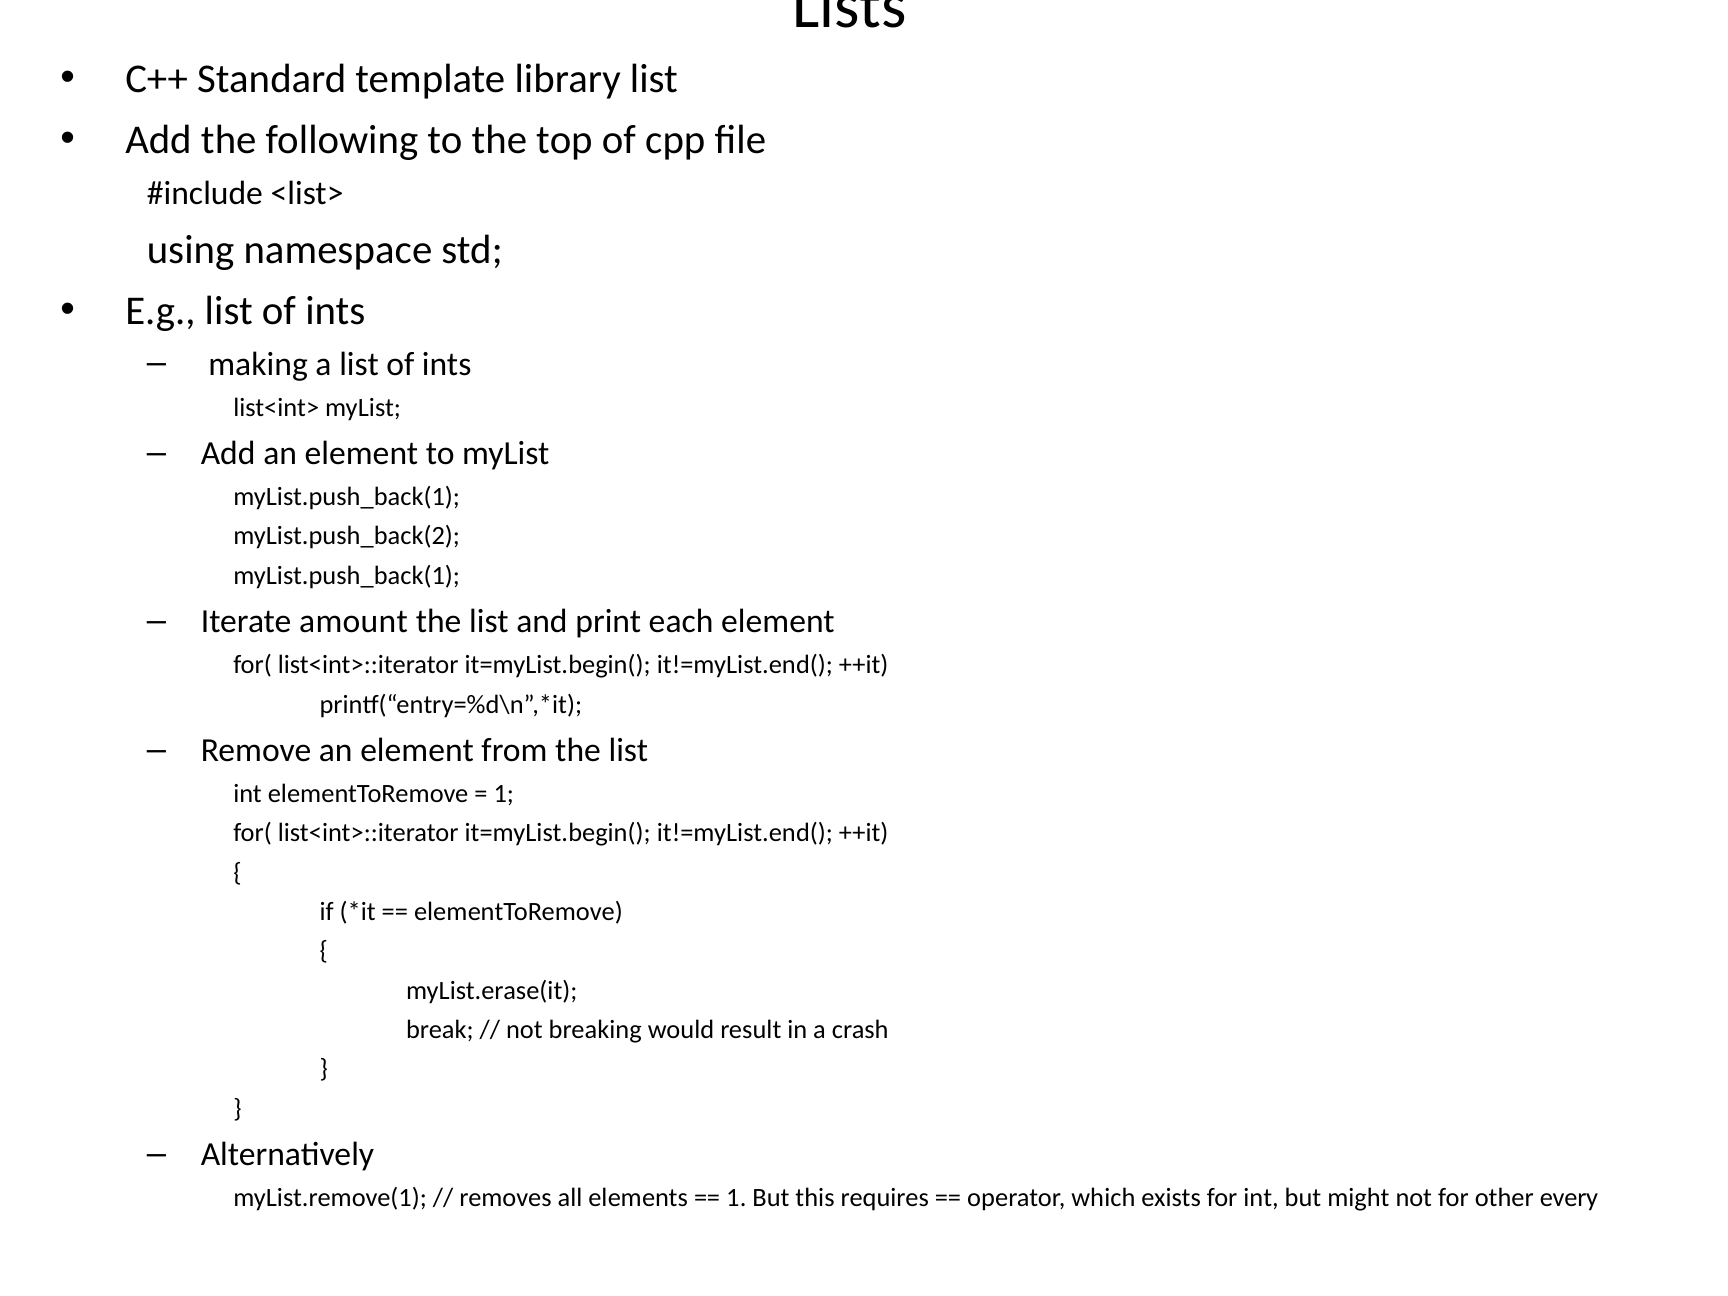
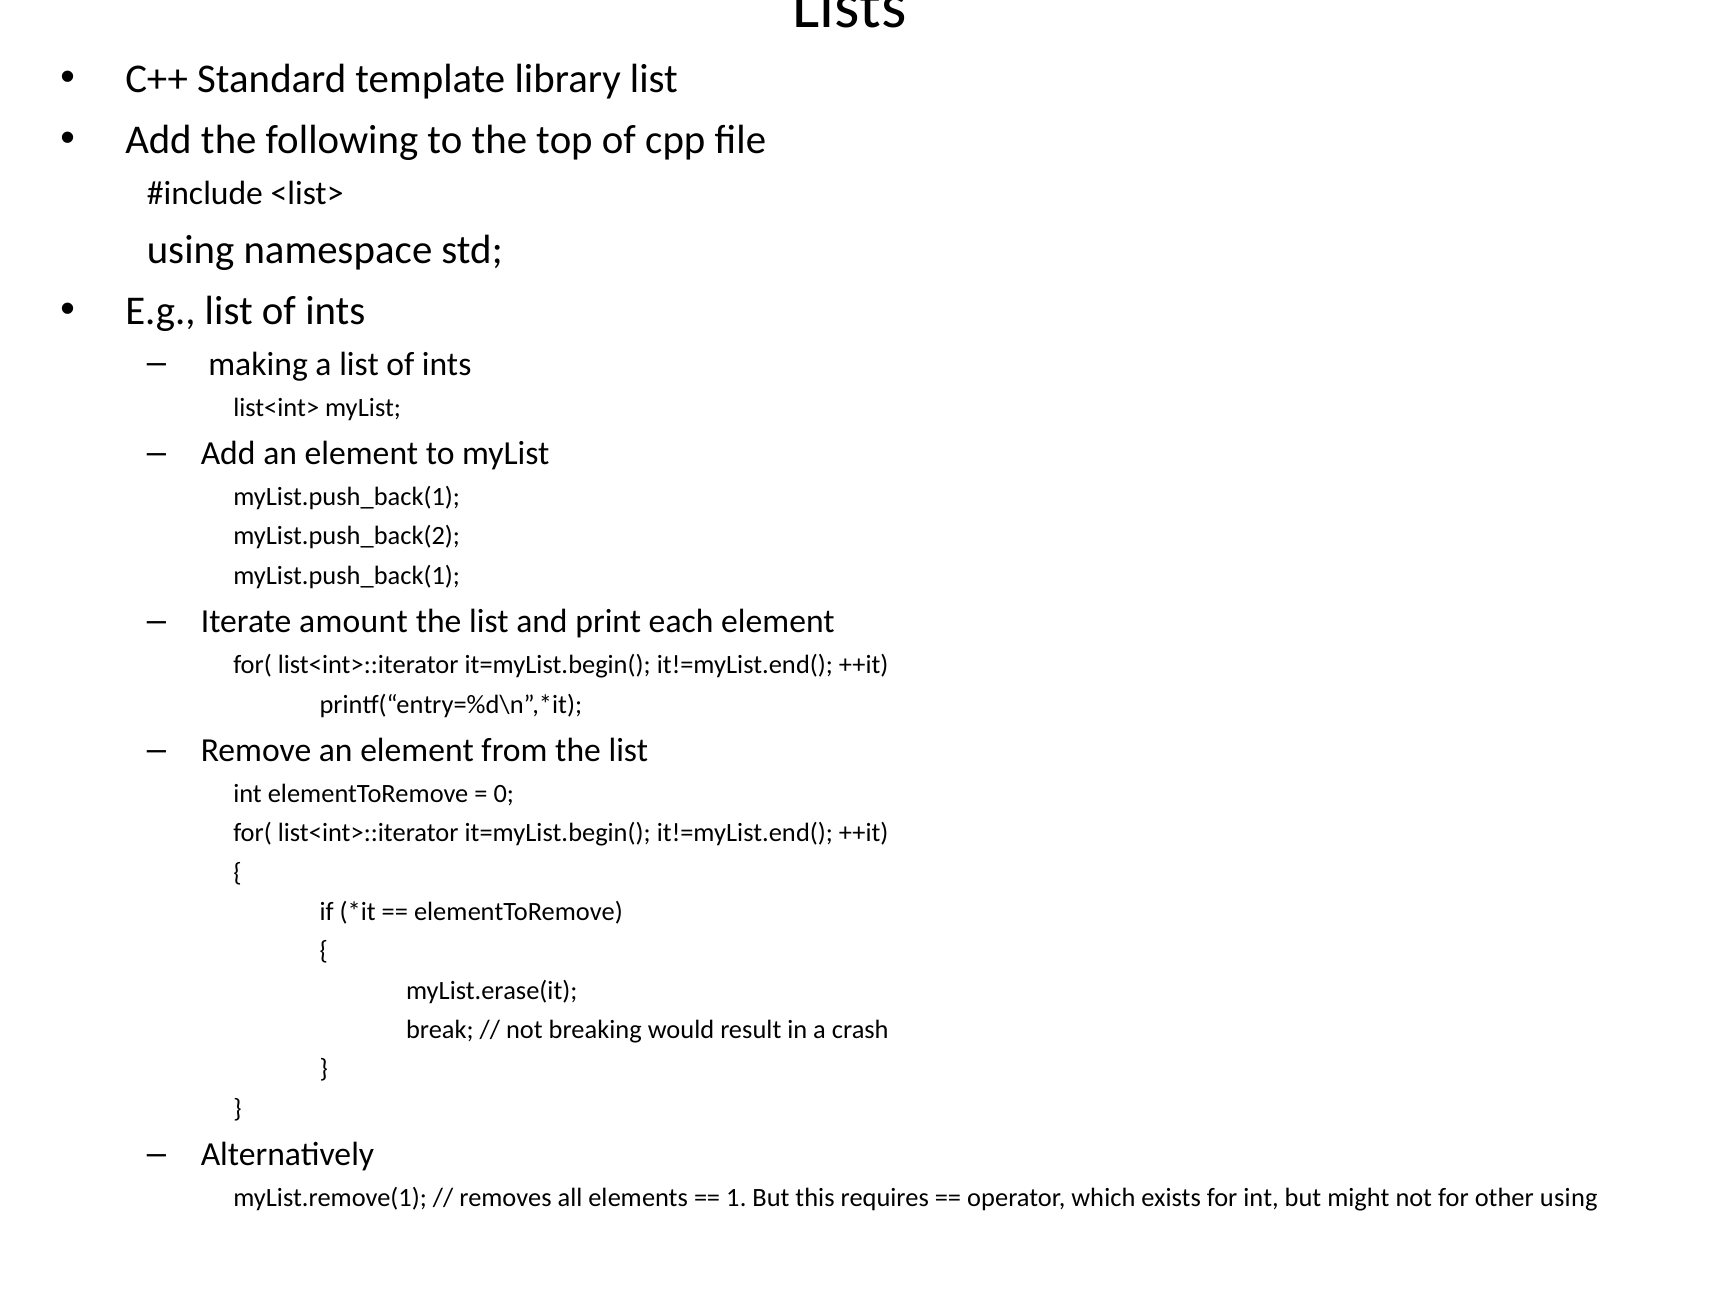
1 at (504, 794): 1 -> 0
other every: every -> using
